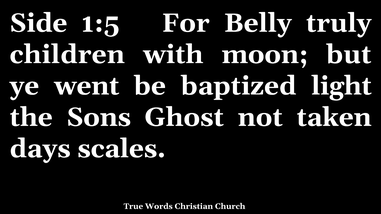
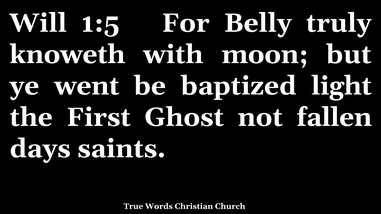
Side: Side -> Will
children: children -> knoweth
Sons: Sons -> First
taken: taken -> fallen
scales: scales -> saints
